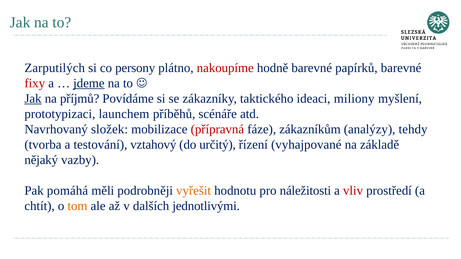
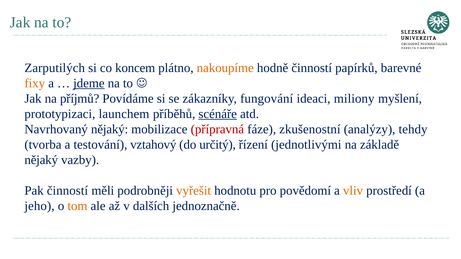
persony: persony -> koncem
nakoupíme colour: red -> orange
hodně barevné: barevné -> činností
fixy colour: red -> orange
Jak at (33, 99) underline: present -> none
taktického: taktického -> fungování
scénáře underline: none -> present
Navrhovaný složek: složek -> nějaký
zákazníkům: zákazníkům -> zkušenostní
vyhajpované: vyhajpované -> jednotlivými
Pak pomáhá: pomáhá -> činností
náležitosti: náležitosti -> povědomí
vliv colour: red -> orange
chtít: chtít -> jeho
jednotlivými: jednotlivými -> jednoznačně
